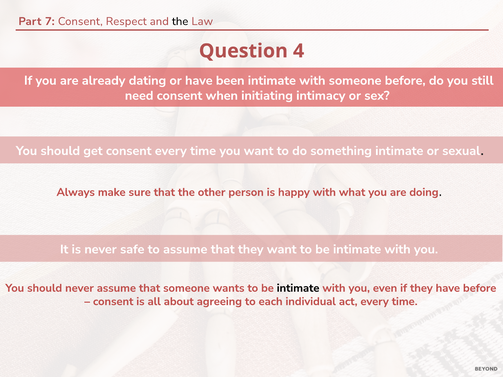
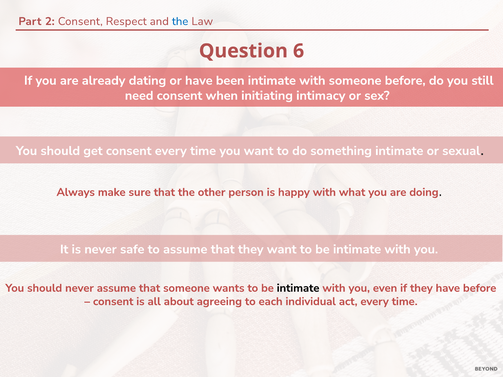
7: 7 -> 2
the at (180, 21) colour: black -> blue
4: 4 -> 6
